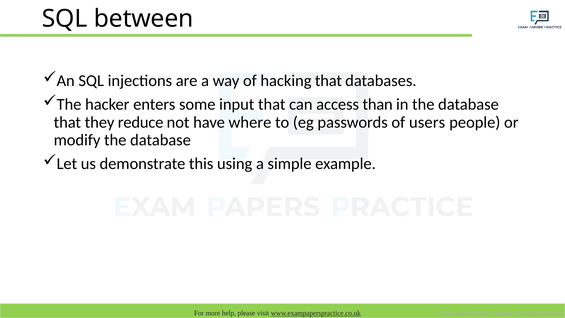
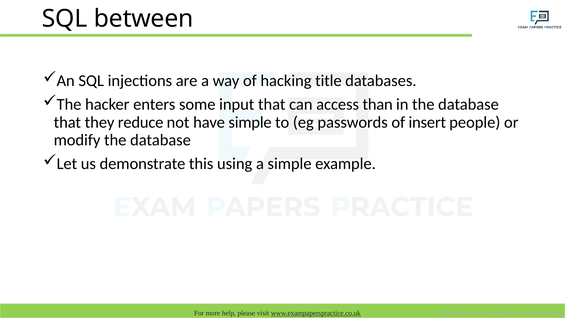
hacking that: that -> title
have where: where -> simple
users: users -> insert
